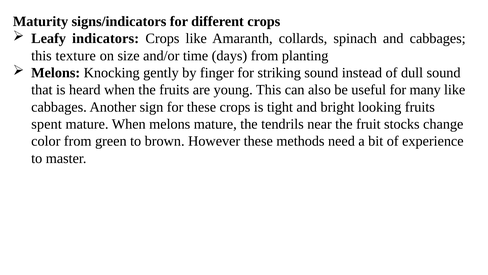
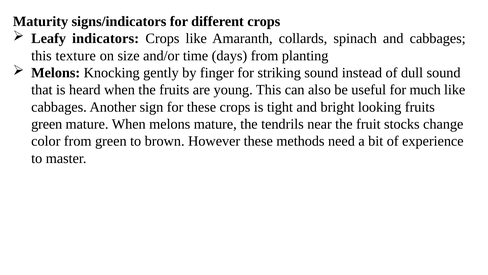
many: many -> much
spent at (47, 124): spent -> green
